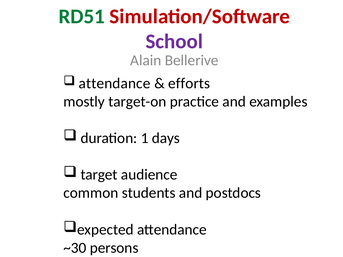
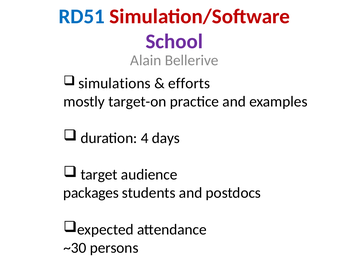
RD51 colour: green -> blue
attendance at (114, 83): attendance -> simulations
1: 1 -> 4
common: common -> packages
